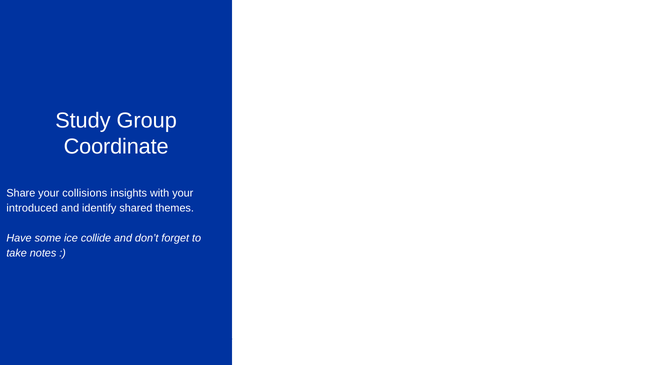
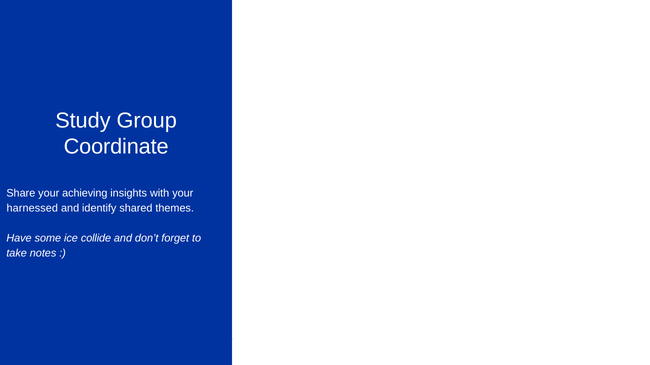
collisions: collisions -> achieving
introduced: introduced -> harnessed
